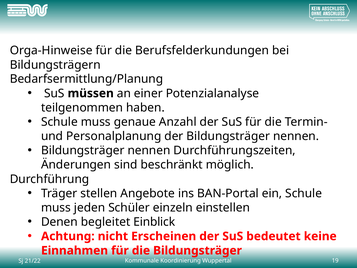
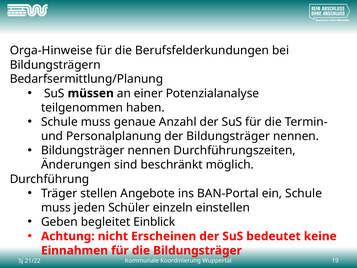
Denen: Denen -> Geben
